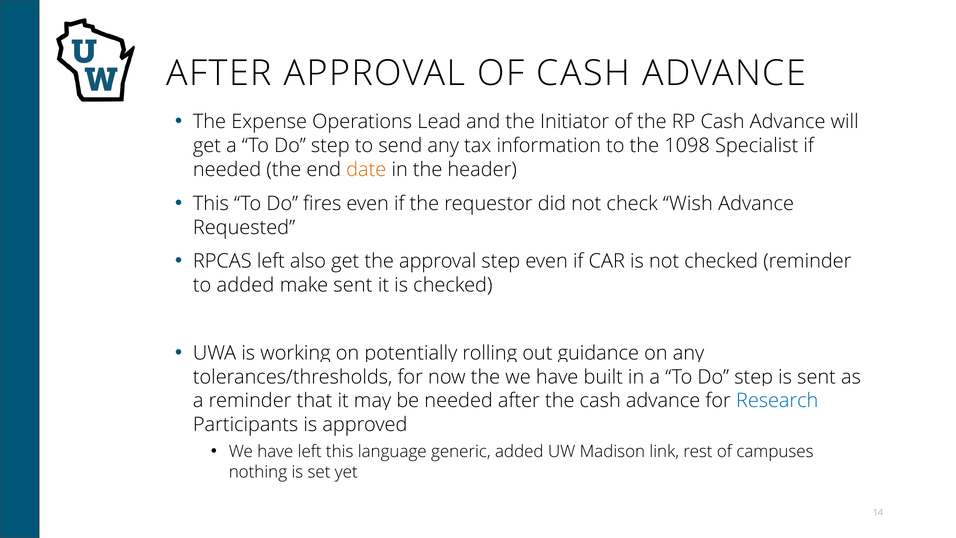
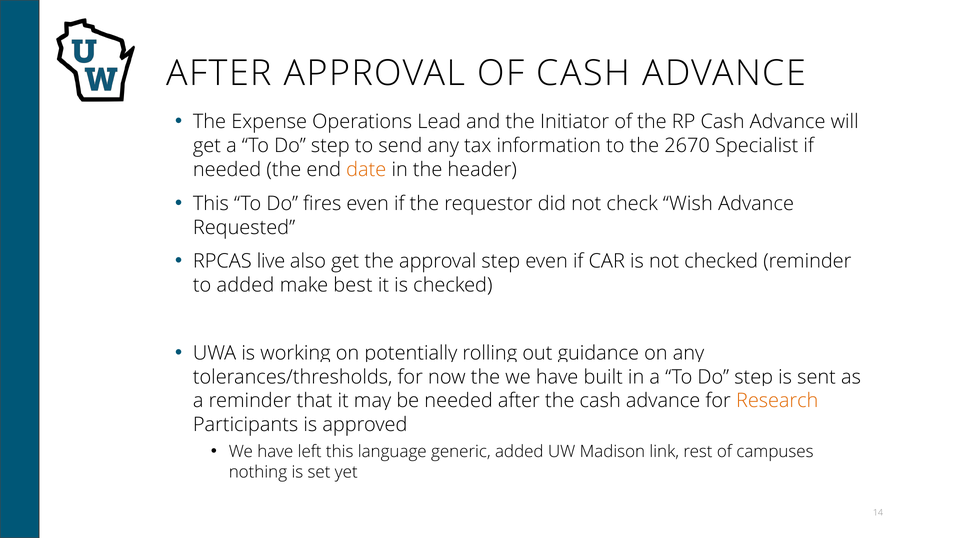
1098: 1098 -> 2670
RPCAS left: left -> live
make sent: sent -> best
Research colour: blue -> orange
